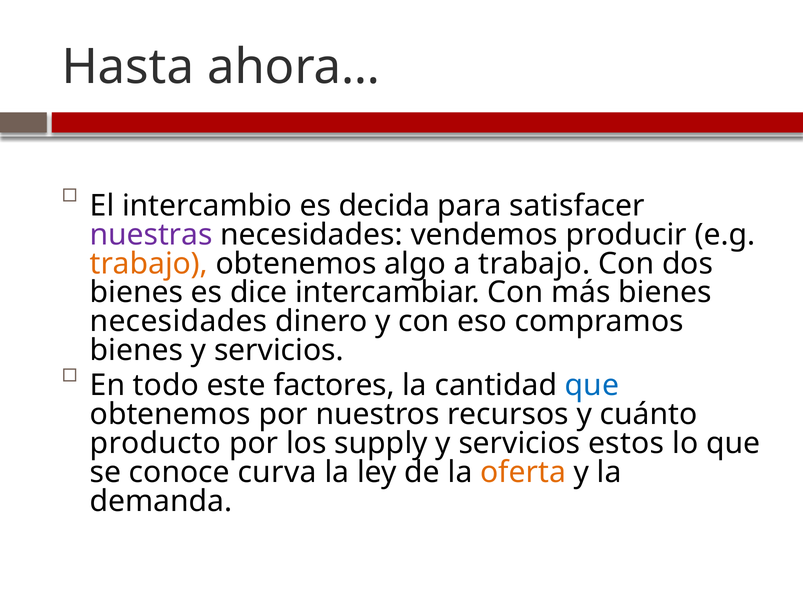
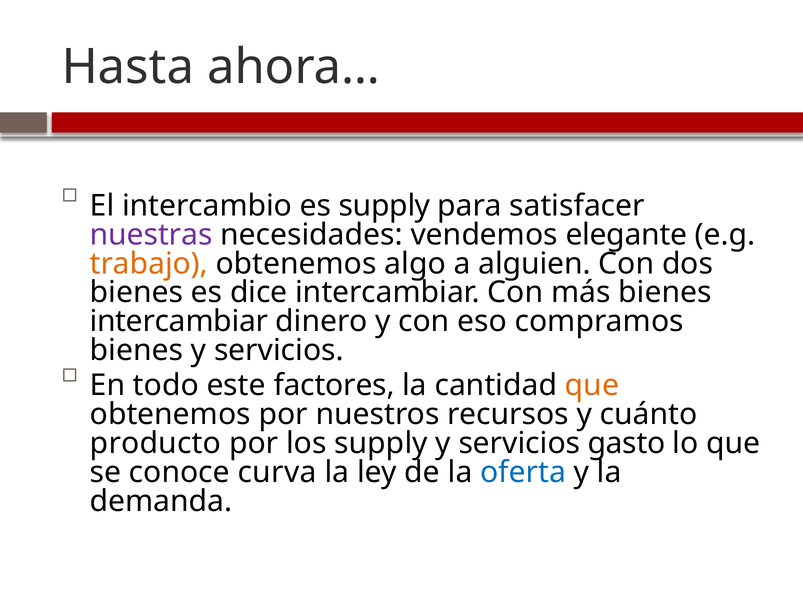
es decida: decida -> supply
producir: producir -> elegante
a trabajo: trabajo -> alguien
necesidades at (179, 322): necesidades -> intercambiar
que at (592, 386) colour: blue -> orange
estos: estos -> gasto
oferta colour: orange -> blue
